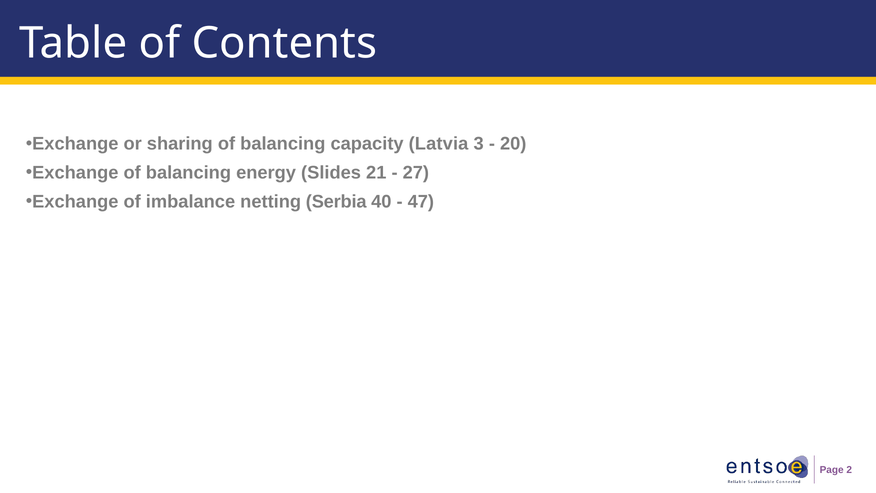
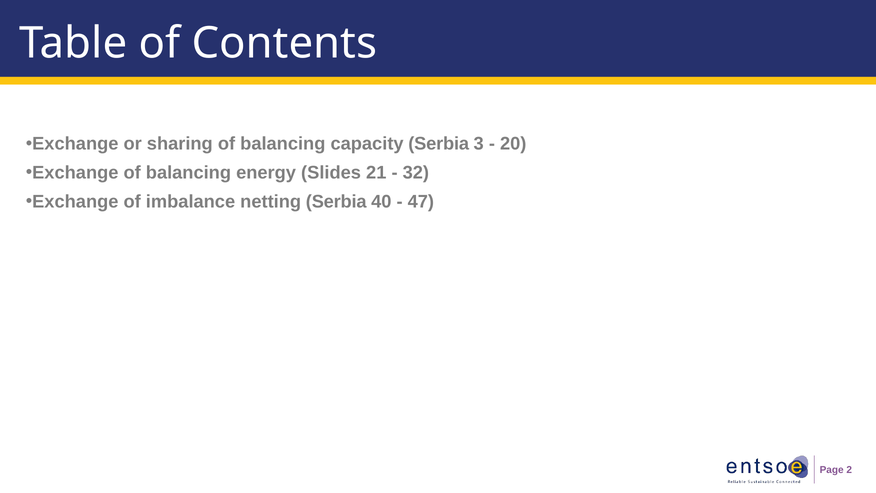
capacity Latvia: Latvia -> Serbia
27: 27 -> 32
